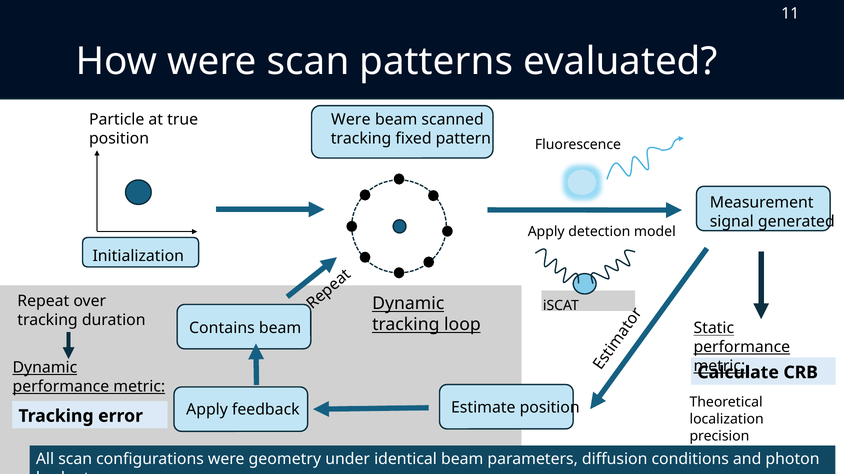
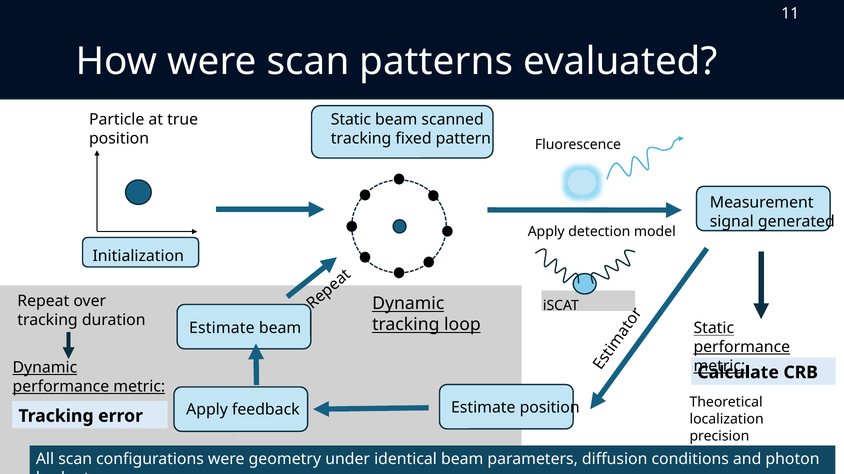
Were at (351, 120): Were -> Static
Contains at (222, 328): Contains -> Estimate
